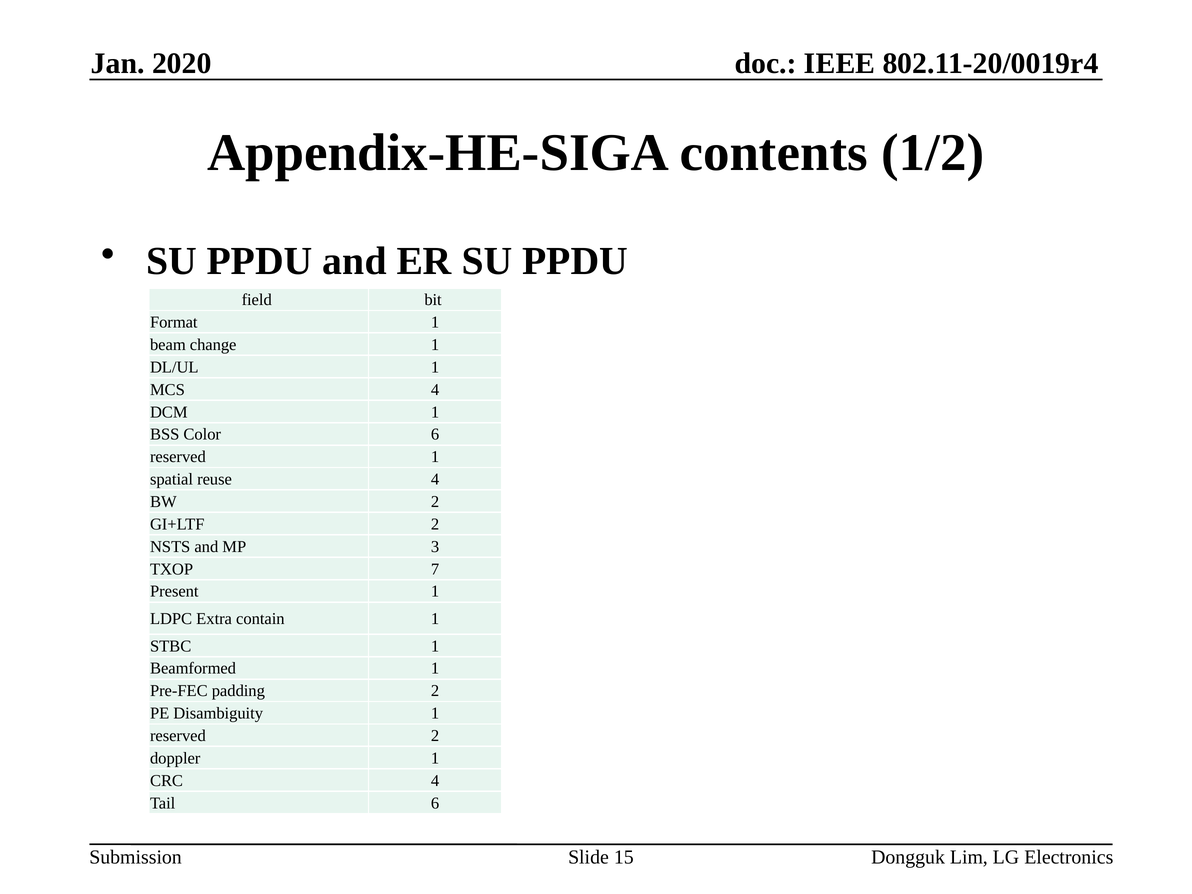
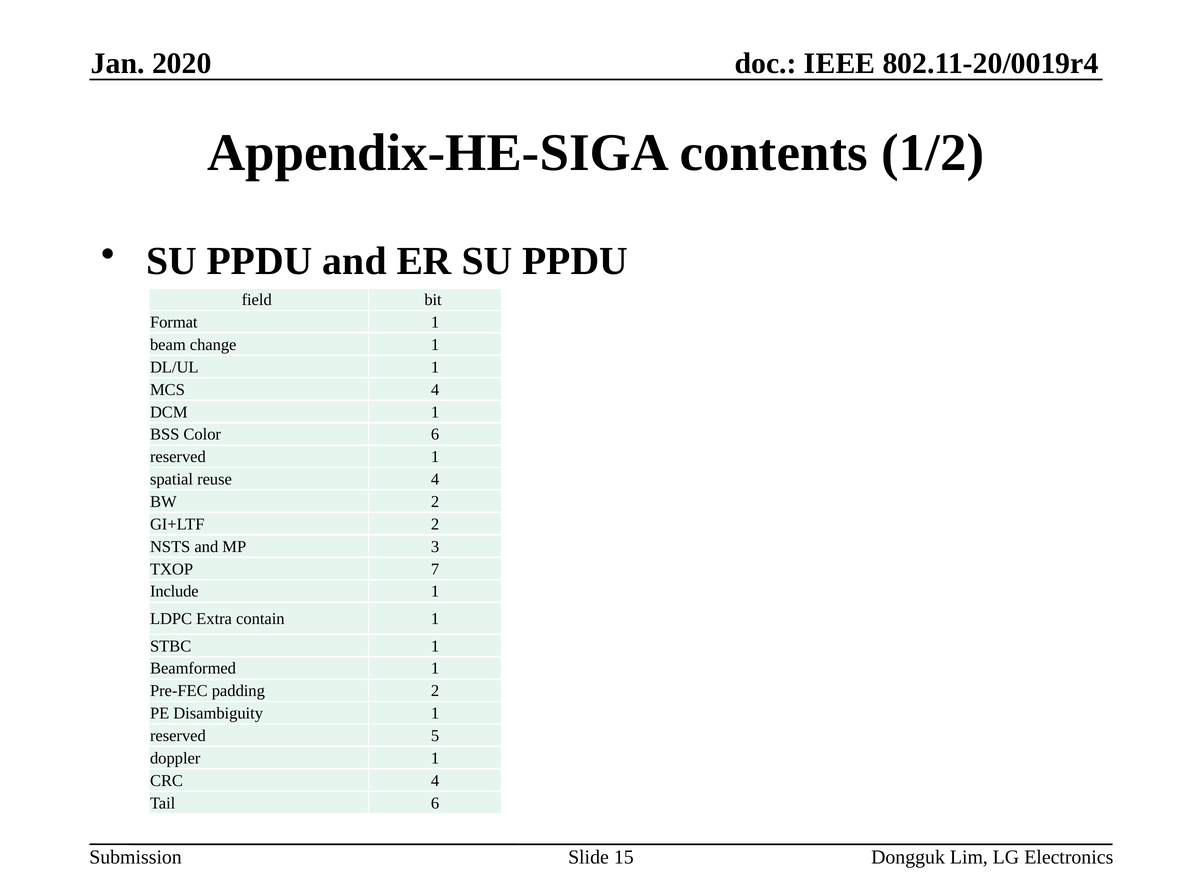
Present: Present -> Include
reserved 2: 2 -> 5
